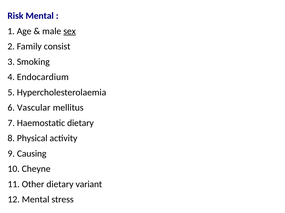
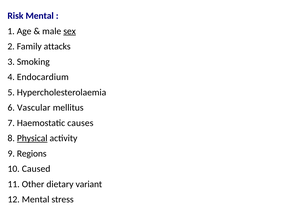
consist: consist -> attacks
Haemostatic dietary: dietary -> causes
Physical underline: none -> present
Causing: Causing -> Regions
Cheyne: Cheyne -> Caused
